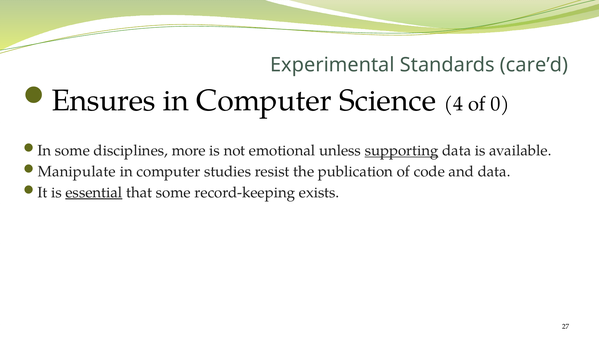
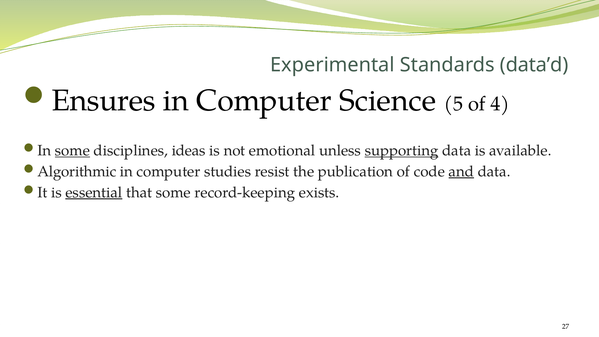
care’d: care’d -> data’d
4: 4 -> 5
0: 0 -> 4
some at (72, 150) underline: none -> present
more: more -> ideas
Manipulate: Manipulate -> Algorithmic
and underline: none -> present
